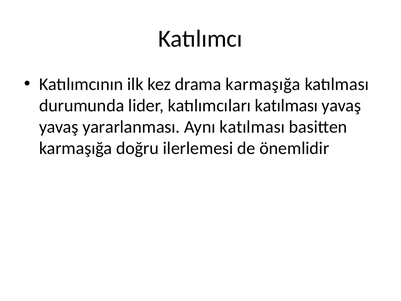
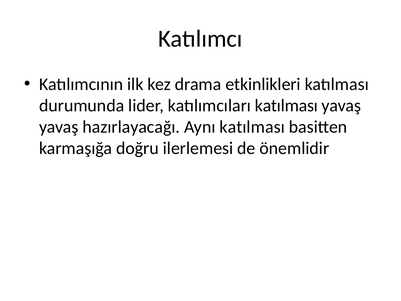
drama karmaşığa: karmaşığa -> etkinlikleri
yararlanması: yararlanması -> hazırlayacağı
